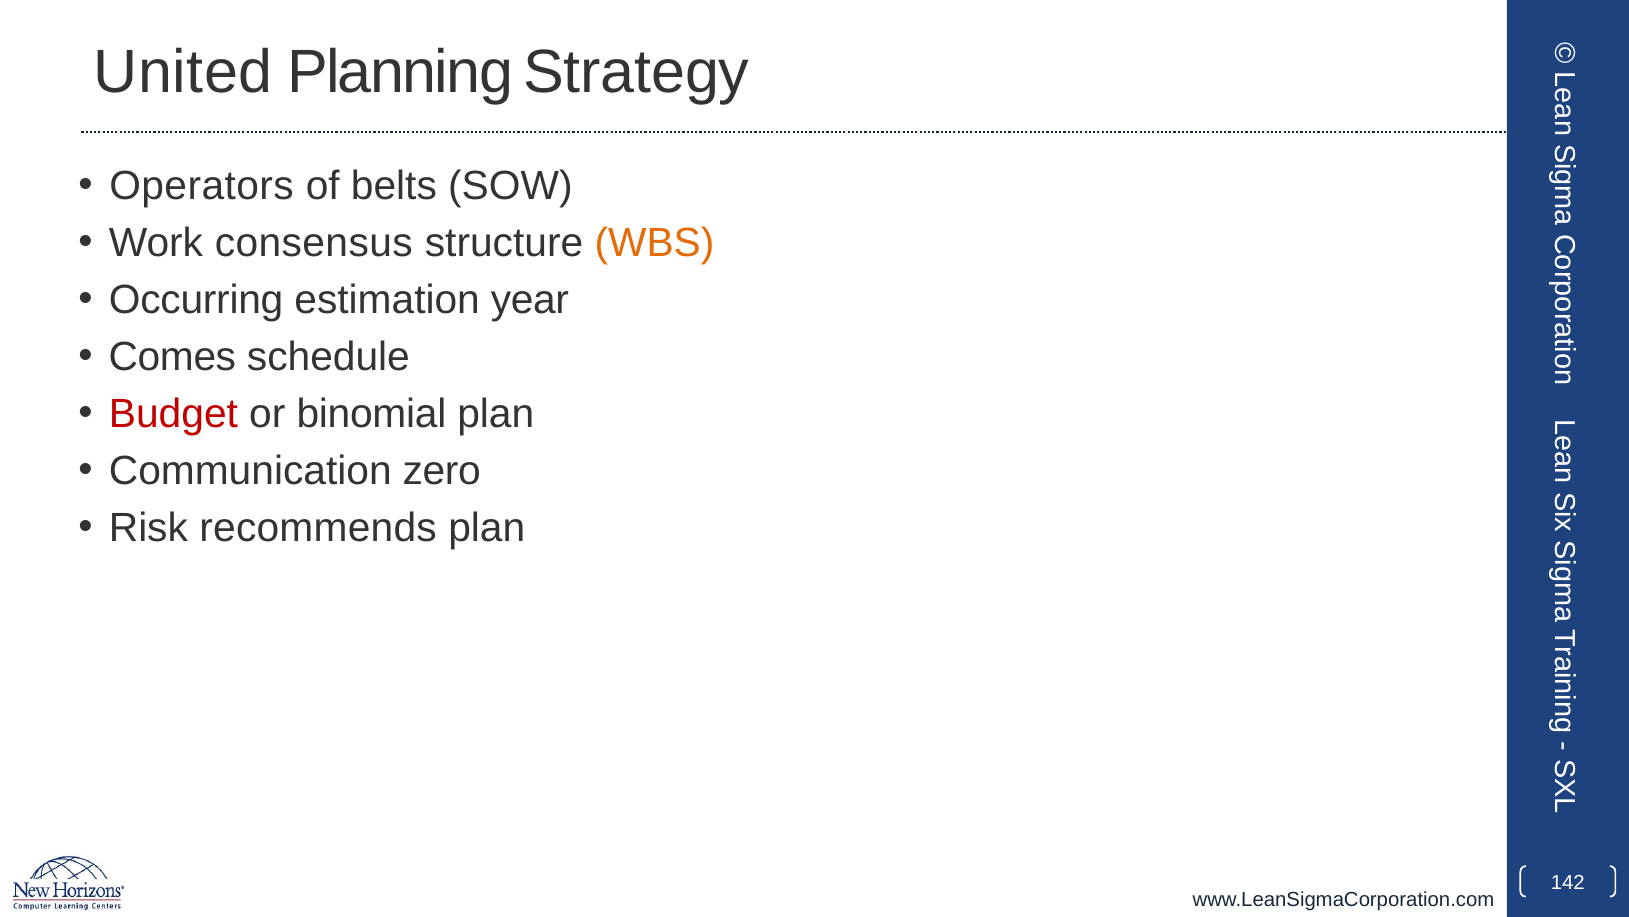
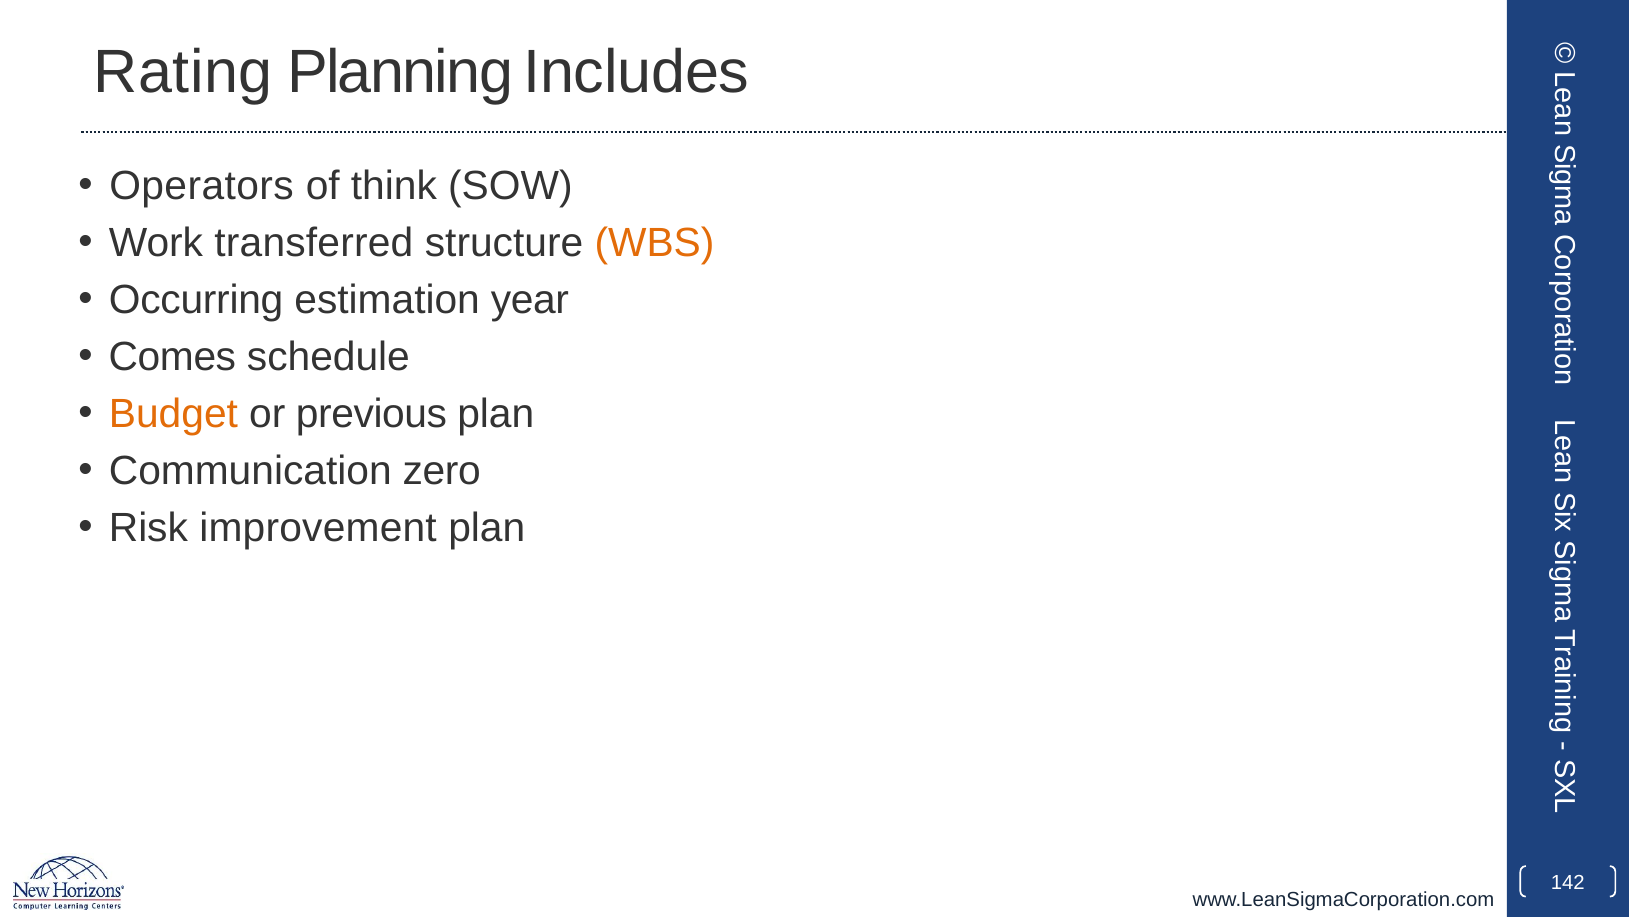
United: United -> Rating
Strategy: Strategy -> Includes
belts: belts -> think
consensus: consensus -> transferred
Budget colour: red -> orange
binomial: binomial -> previous
recommends: recommends -> improvement
